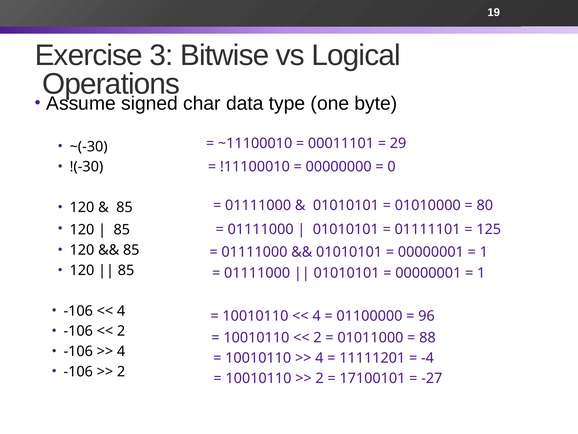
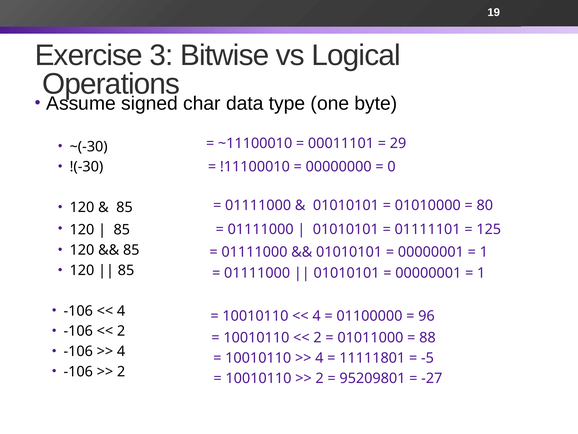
11111201: 11111201 -> 11111801
-4: -4 -> -5
17100101: 17100101 -> 95209801
